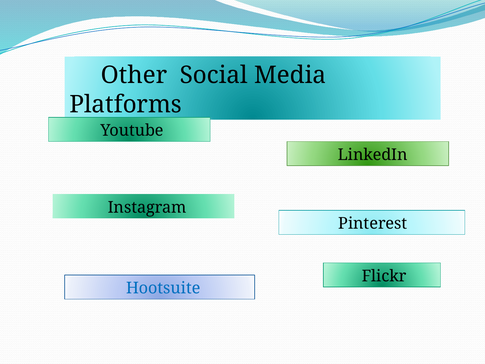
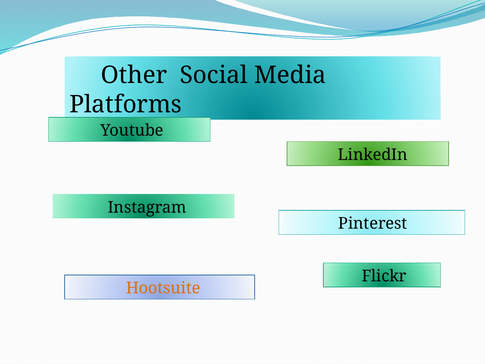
Hootsuite colour: blue -> orange
